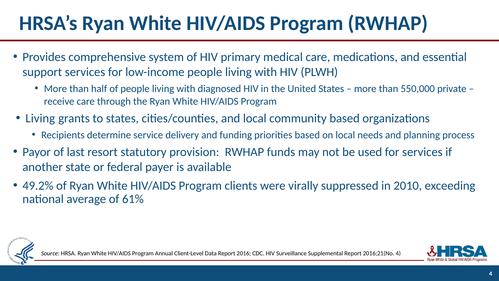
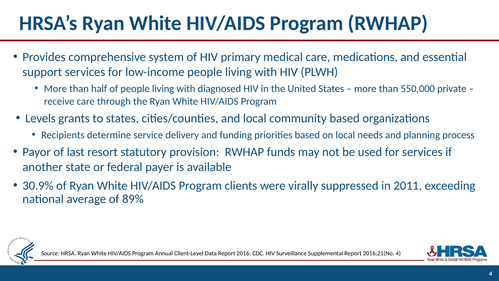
Living at (40, 118): Living -> Levels
49.2%: 49.2% -> 30.9%
2010: 2010 -> 2011
61%: 61% -> 89%
